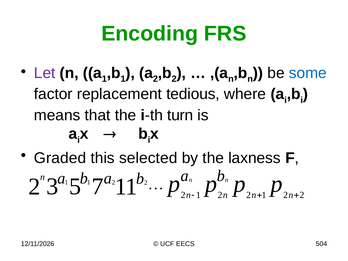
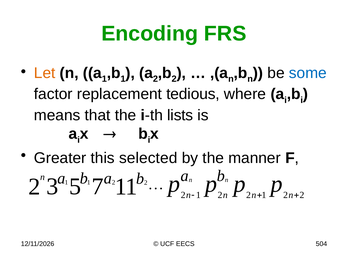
Let colour: purple -> orange
turn: turn -> lists
Graded: Graded -> Greater
laxness: laxness -> manner
